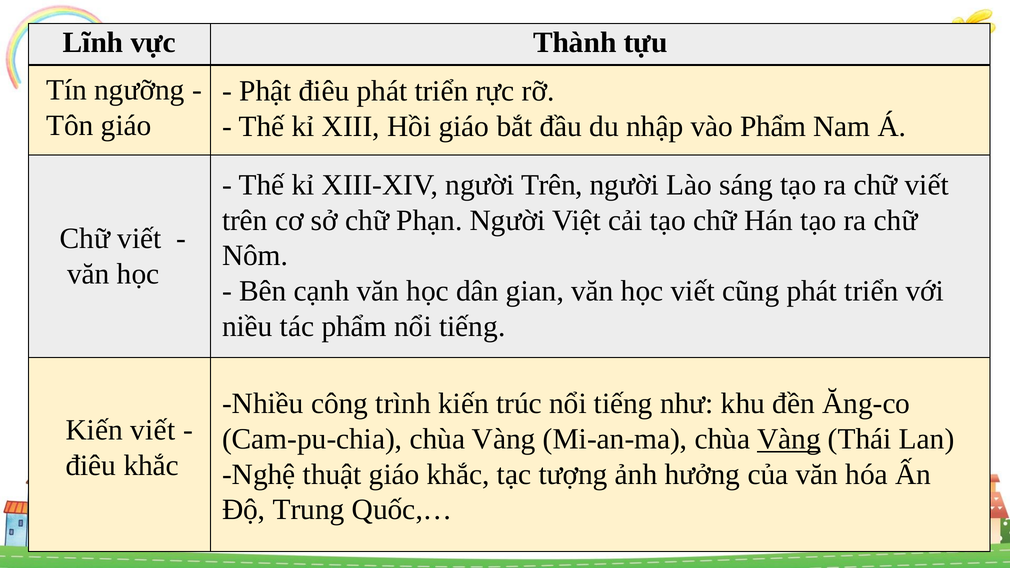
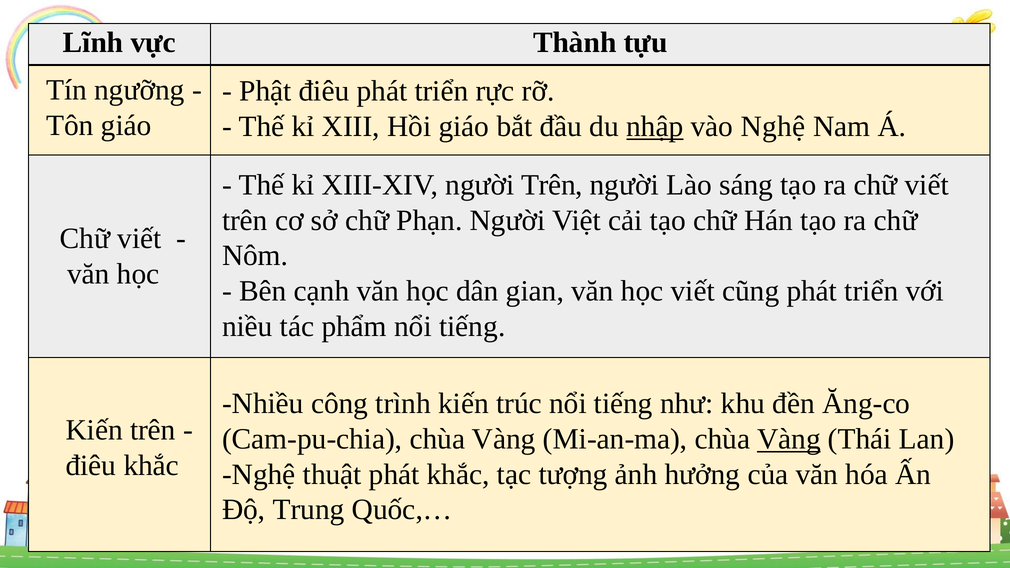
nhập underline: none -> present
vào Phẩm: Phẩm -> Nghệ
Kiến viết: viết -> trên
thuật giáo: giáo -> phát
